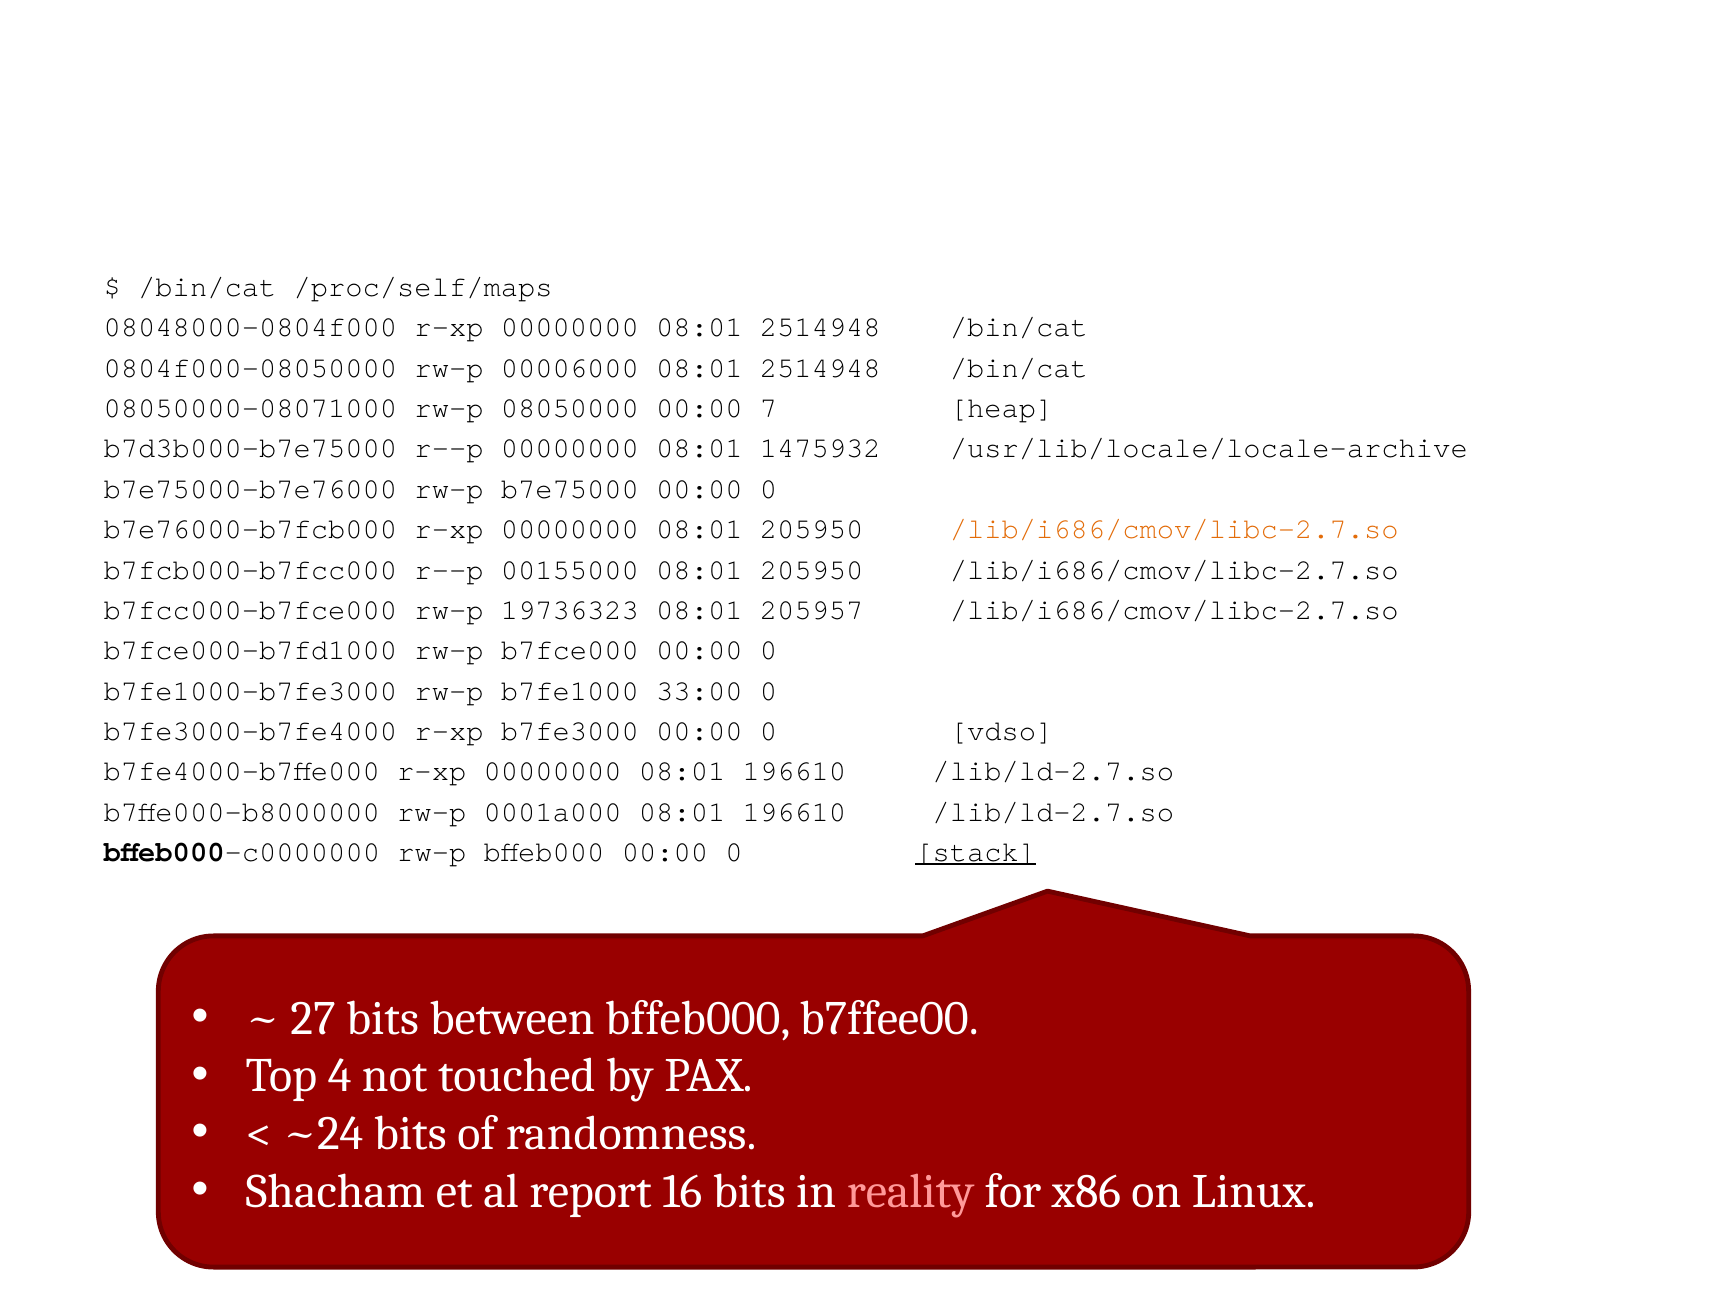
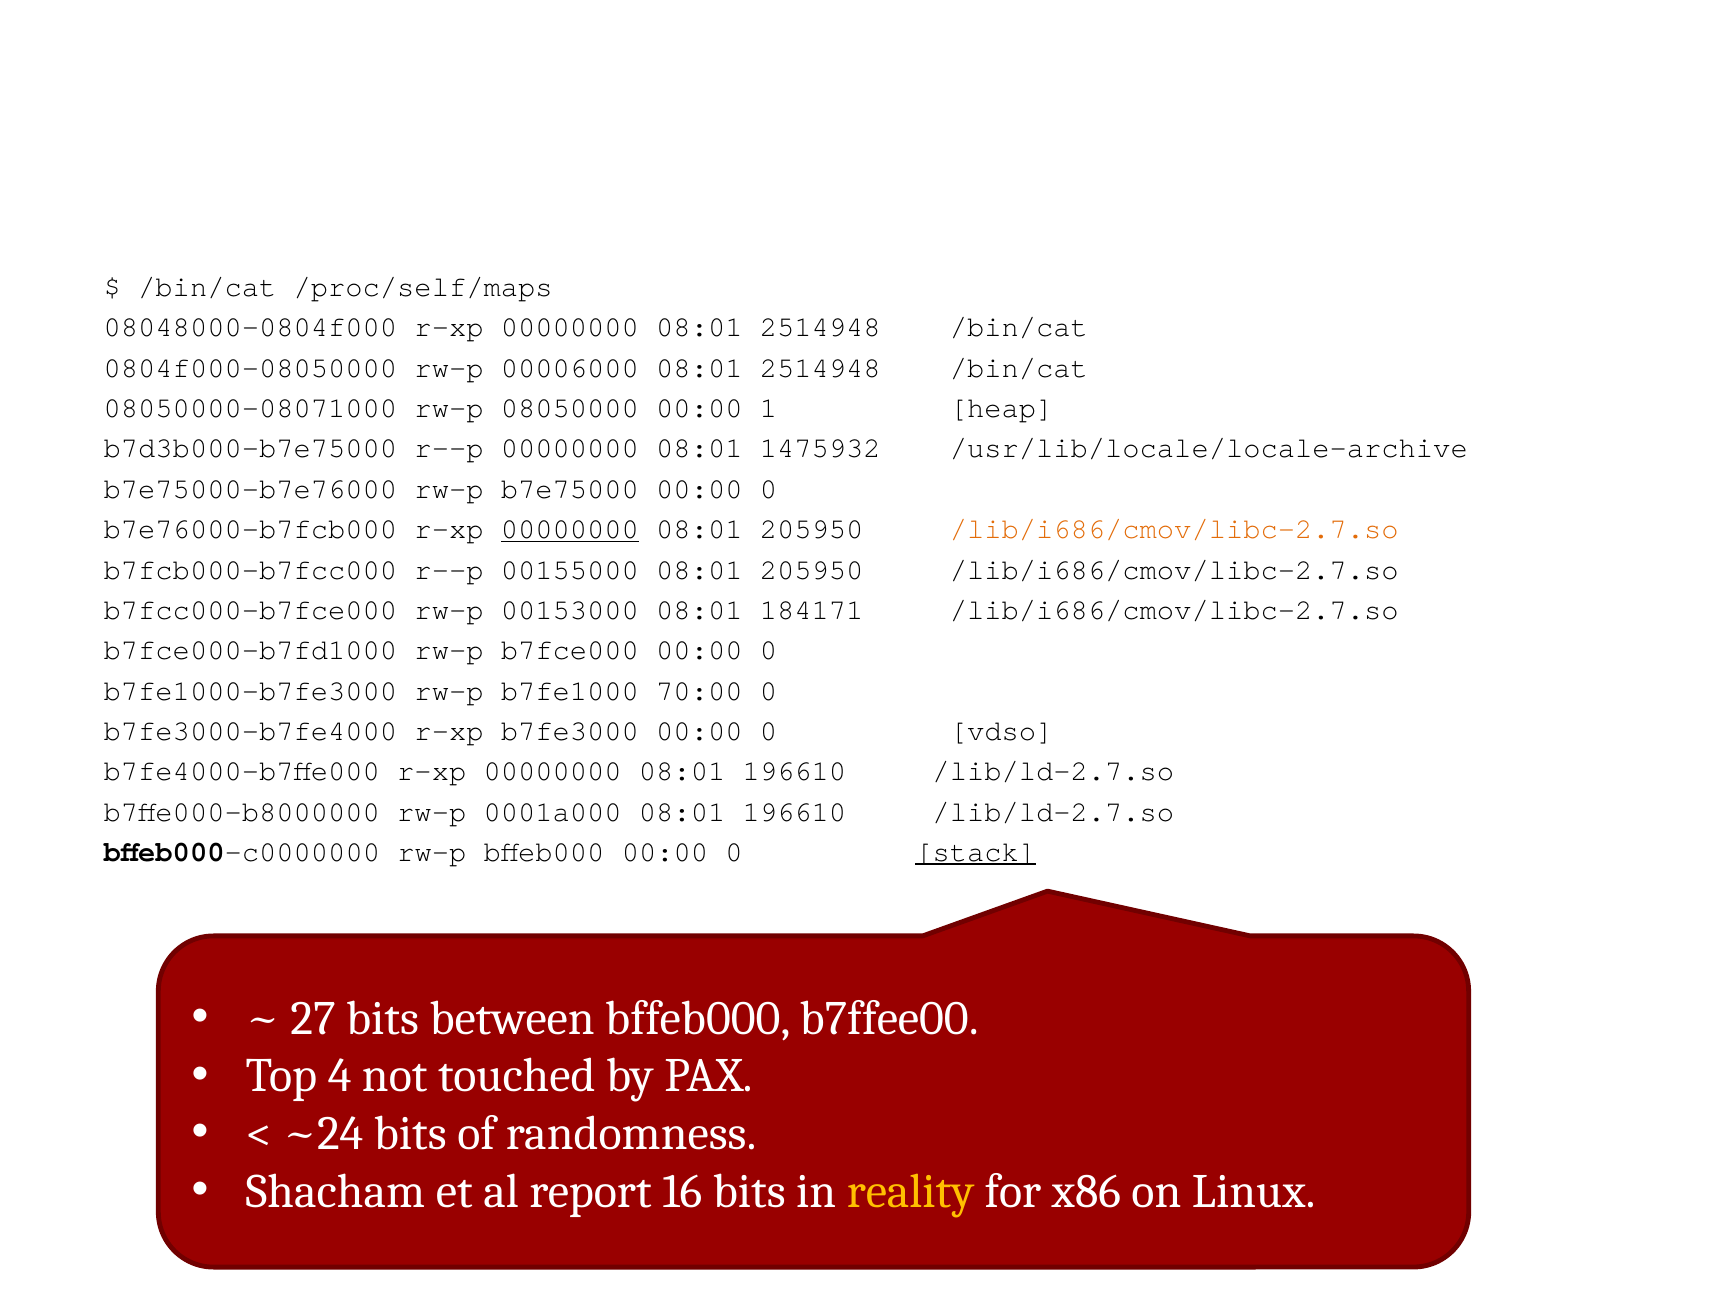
7: 7 -> 1
00000000 at (570, 529) underline: none -> present
19736323: 19736323 -> 00153000
205957: 205957 -> 184171
33:00: 33:00 -> 70:00
reality colour: pink -> yellow
